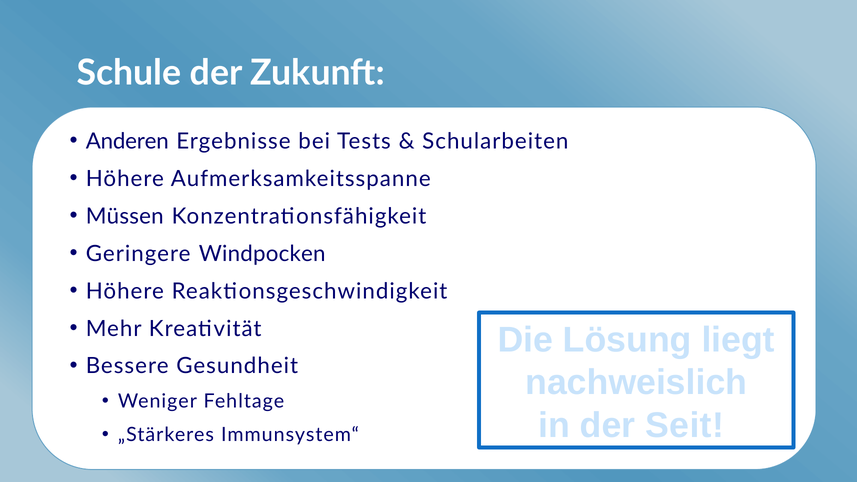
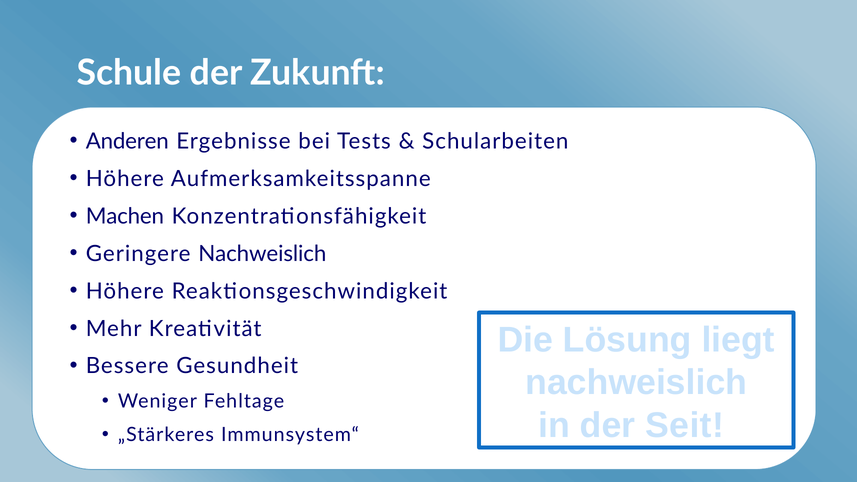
Müssen: Müssen -> Machen
Geringere Windpocken: Windpocken -> Nachweislich
